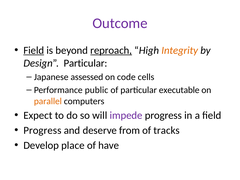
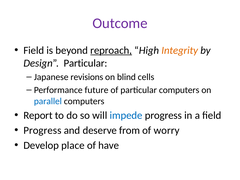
Field at (34, 50) underline: present -> none
assessed: assessed -> revisions
code: code -> blind
public: public -> future
particular executable: executable -> computers
parallel colour: orange -> blue
Expect: Expect -> Report
impede colour: purple -> blue
tracks: tracks -> worry
